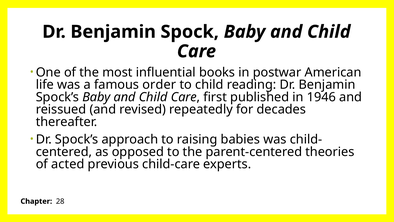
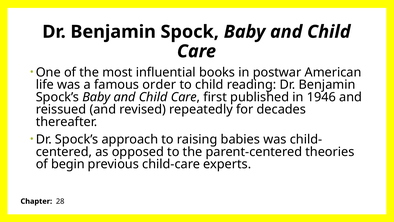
acted: acted -> begin
